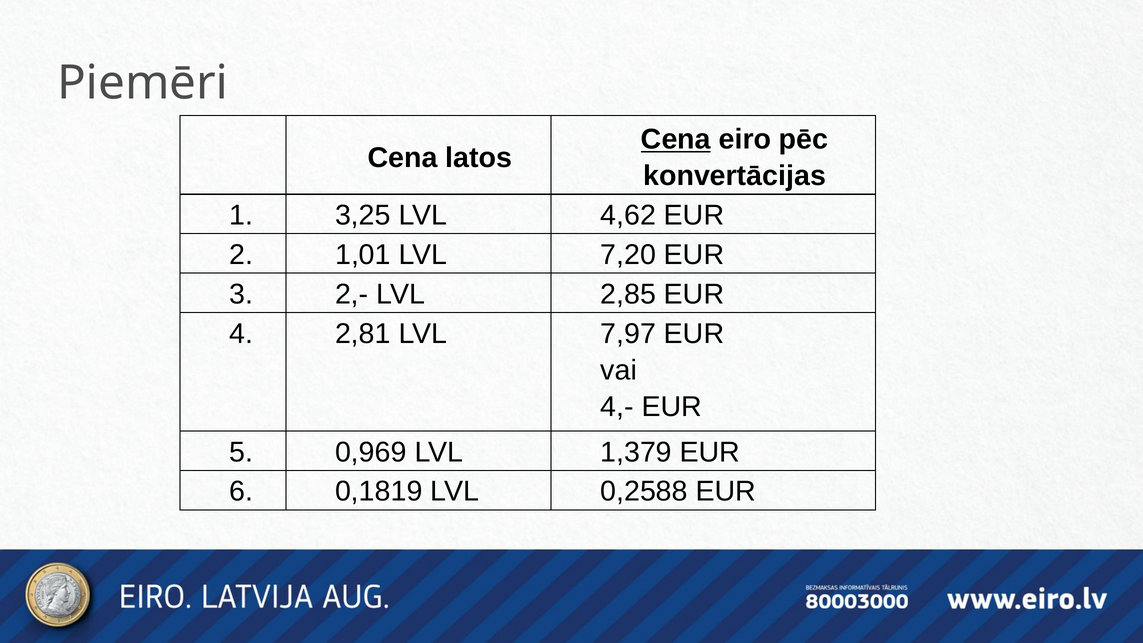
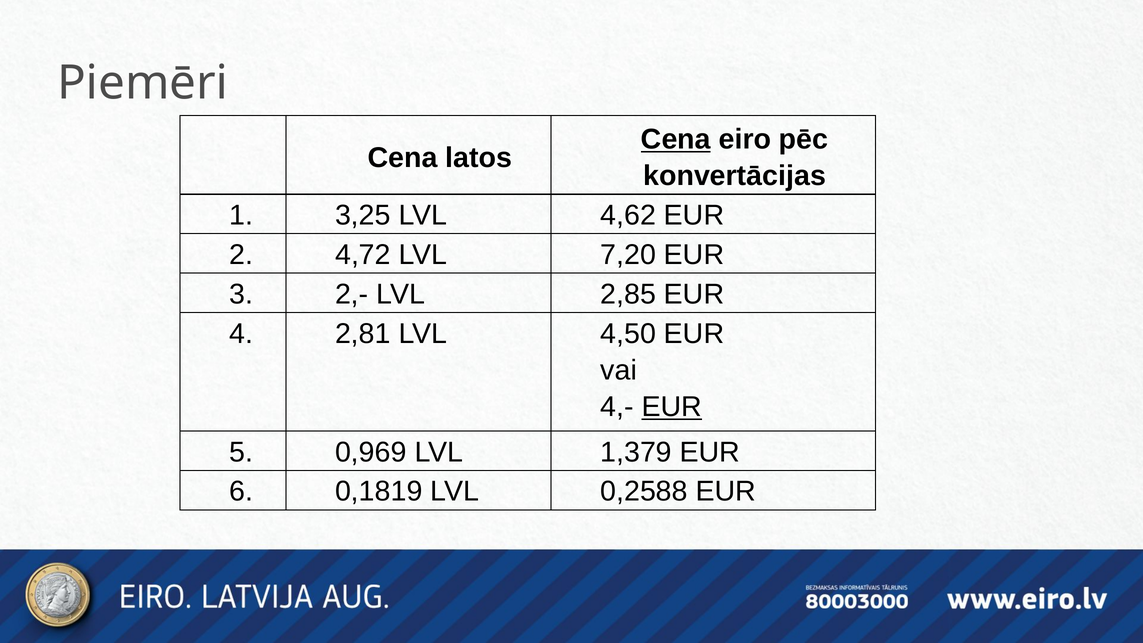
1,01: 1,01 -> 4,72
7,97: 7,97 -> 4,50
EUR at (672, 407) underline: none -> present
